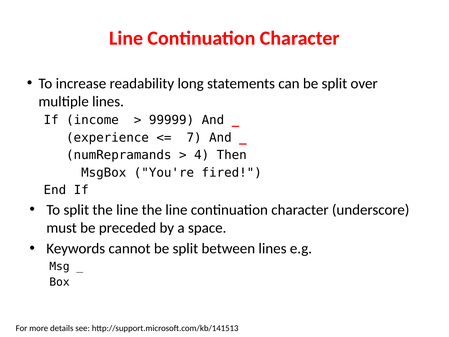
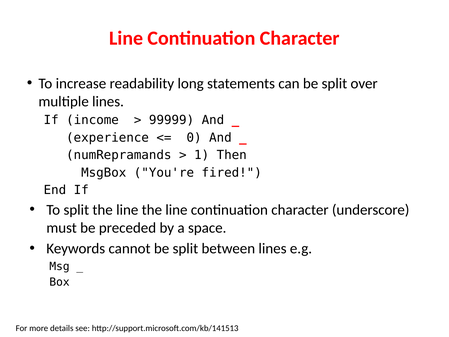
7: 7 -> 0
4: 4 -> 1
